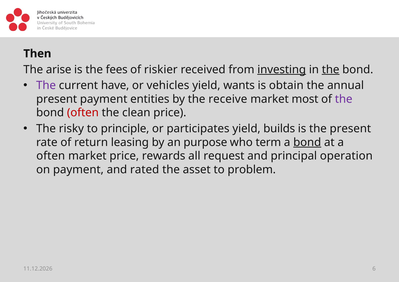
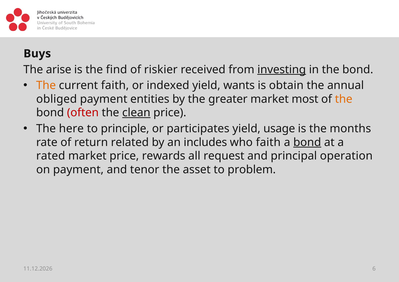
Then: Then -> Buys
fees: fees -> find
the at (331, 70) underline: present -> none
The at (46, 85) colour: purple -> orange
current have: have -> faith
vehicles: vehicles -> indexed
present at (57, 99): present -> obliged
receive: receive -> greater
the at (344, 99) colour: purple -> orange
clean underline: none -> present
risky: risky -> here
builds: builds -> usage
the present: present -> months
leasing: leasing -> related
purpose: purpose -> includes
who term: term -> faith
often at (51, 156): often -> rated
rated: rated -> tenor
